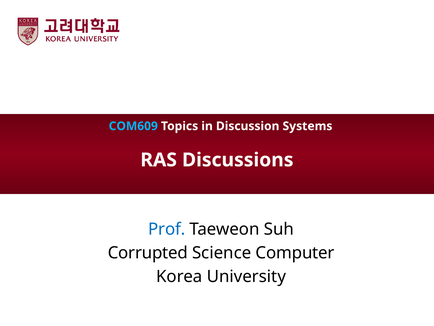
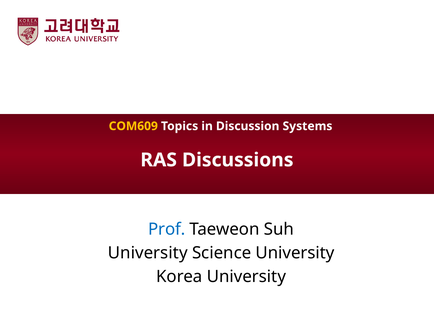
COM609 colour: light blue -> yellow
Corrupted at (148, 252): Corrupted -> University
Science Computer: Computer -> University
